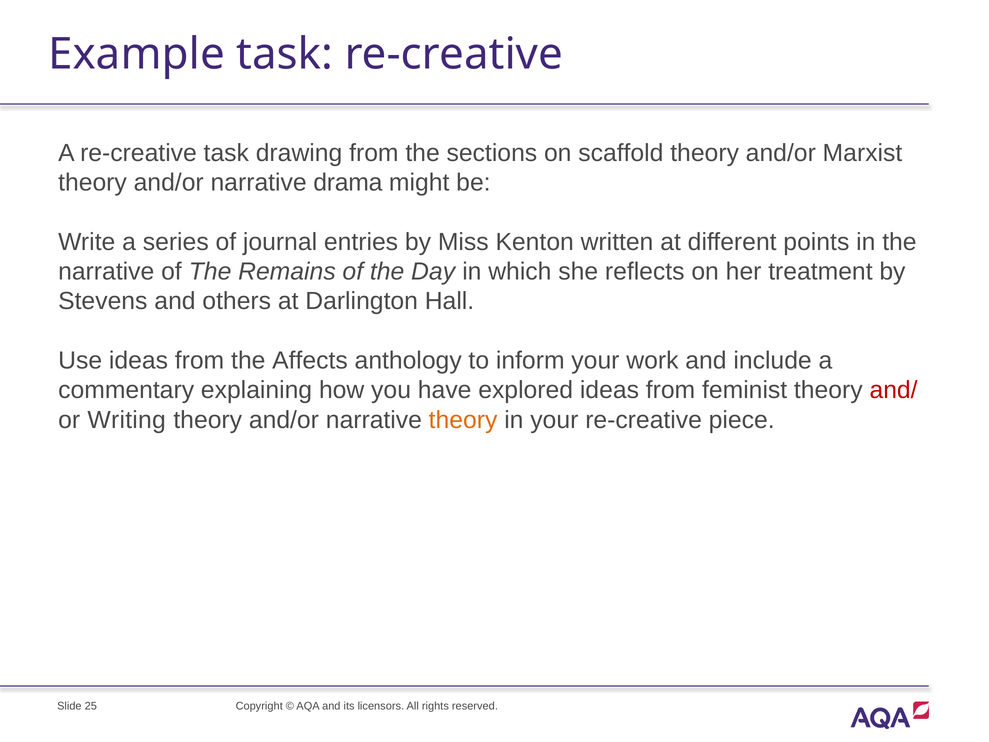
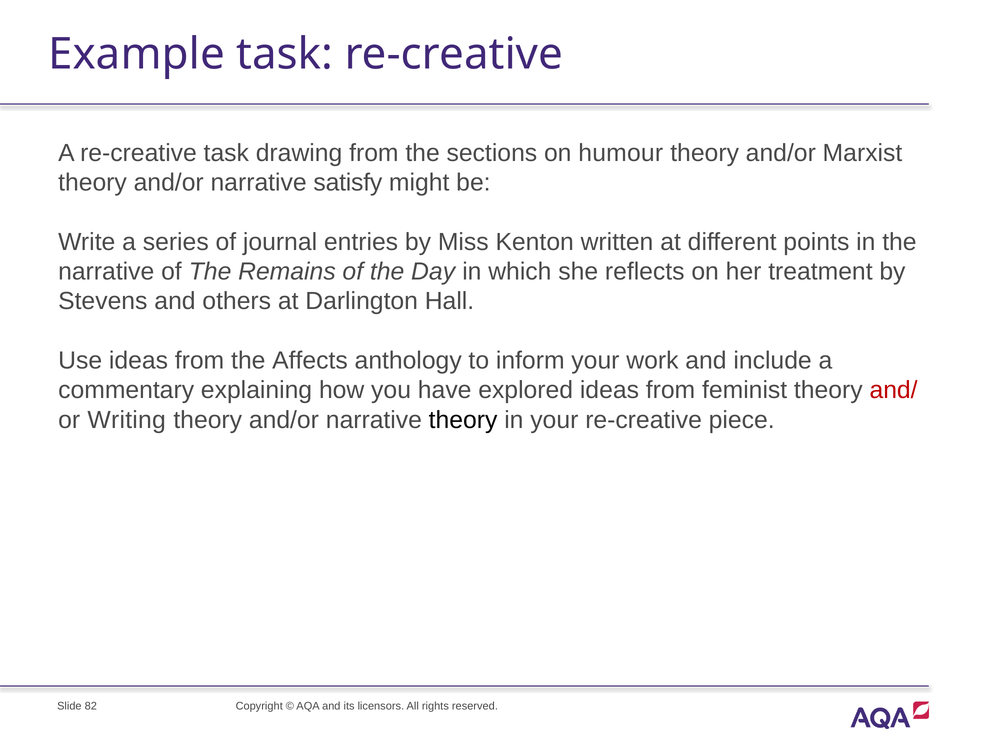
scaffold: scaffold -> humour
drama: drama -> satisfy
theory at (463, 420) colour: orange -> black
25: 25 -> 82
